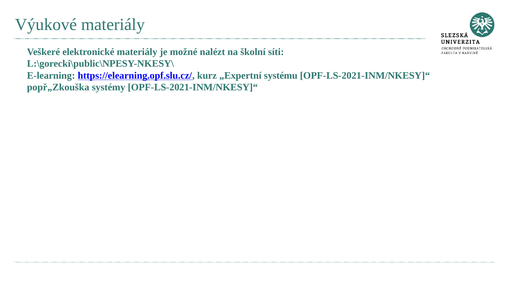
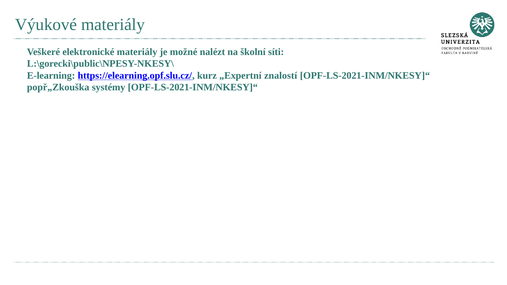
systému: systému -> znalostí
